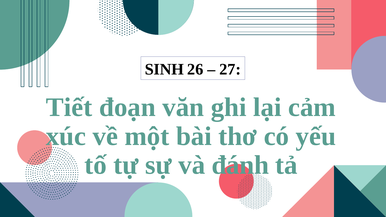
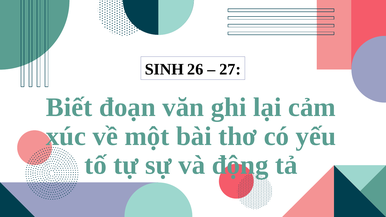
Tiết: Tiết -> Biết
đánh: đánh -> động
